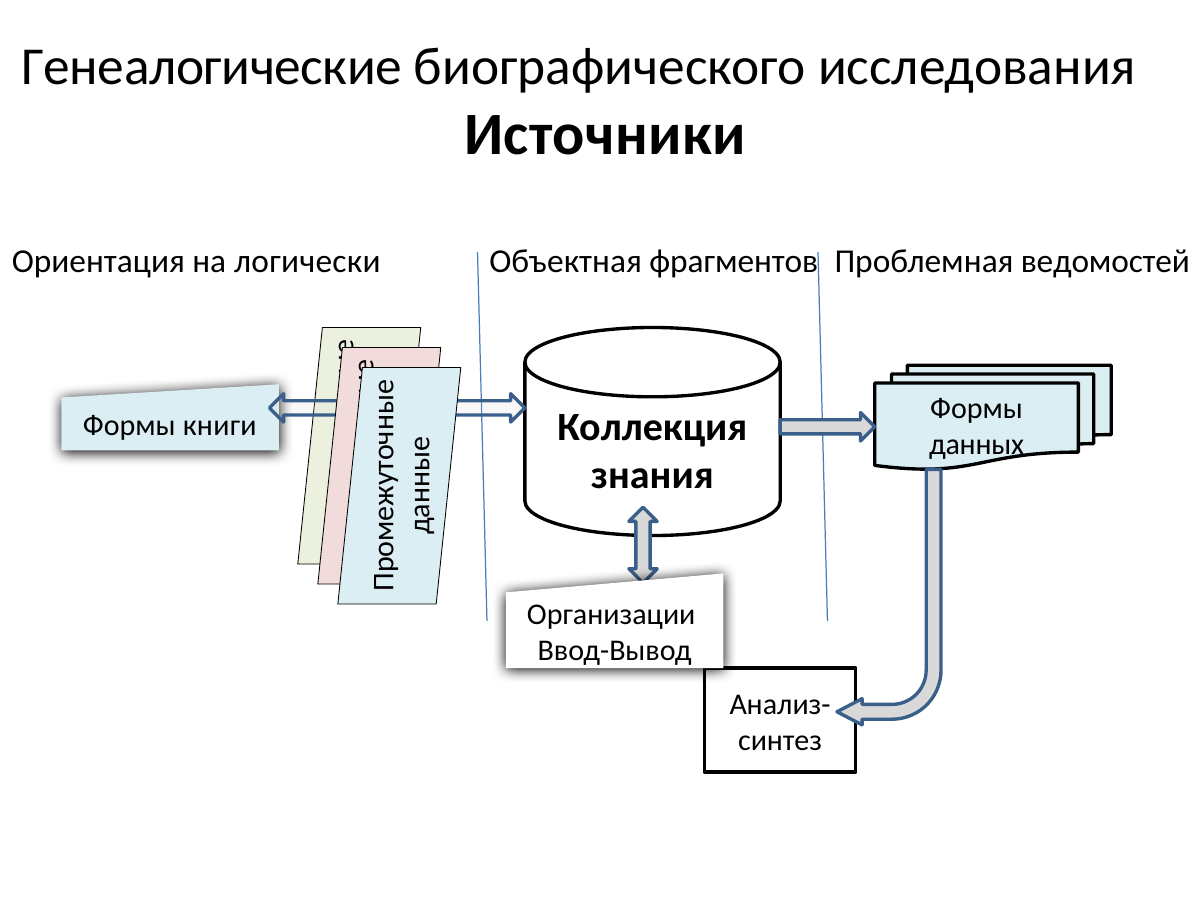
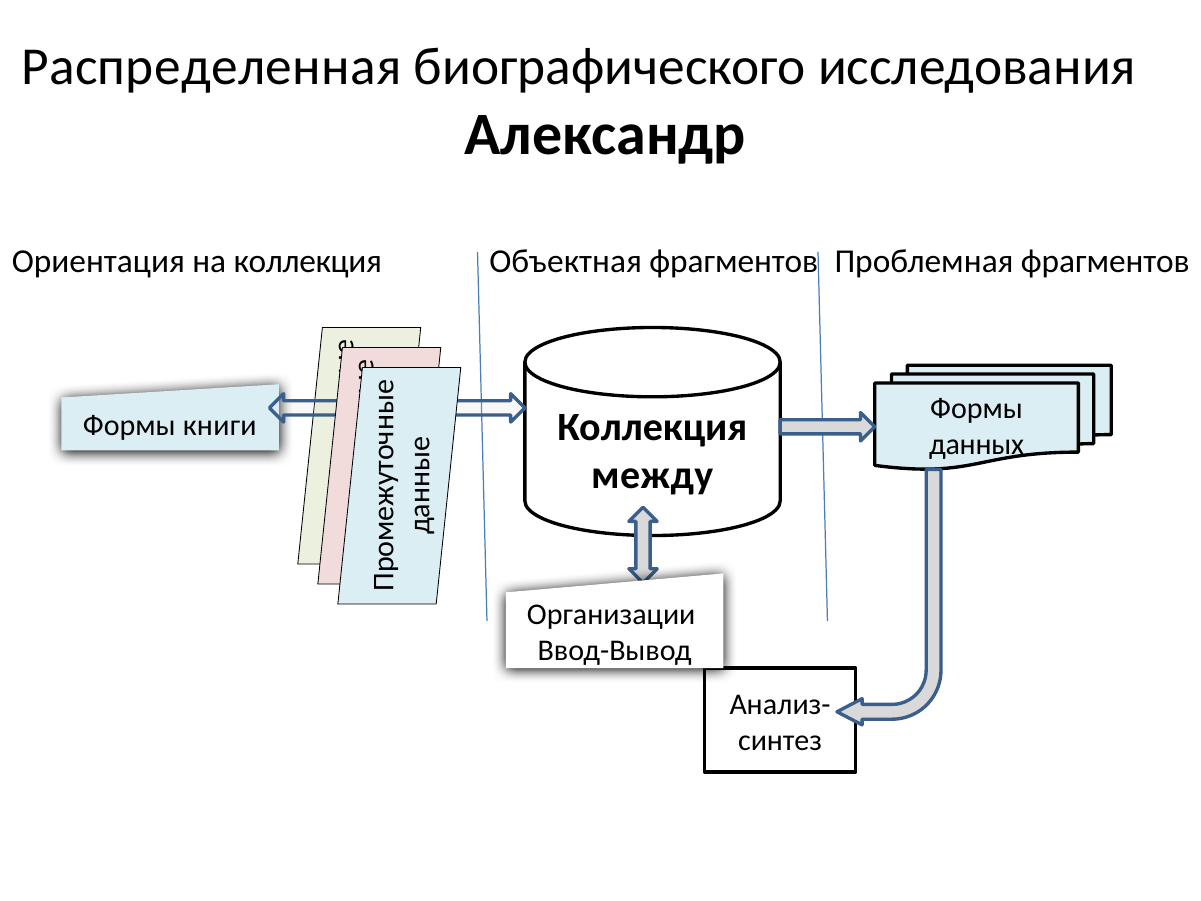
Генеалогические: Генеалогические -> Распределенная
Источники: Источники -> Александр
на логически: логически -> коллекция
Проблемная ведомостей: ведомостей -> фрагментов
знания: знания -> между
